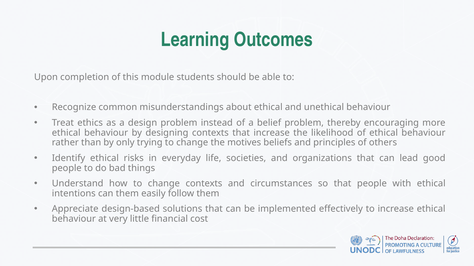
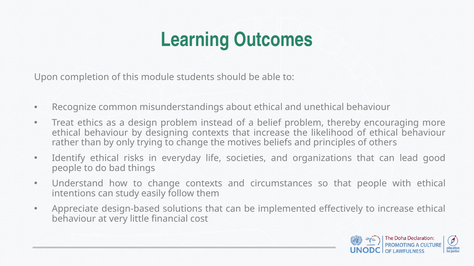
can them: them -> study
